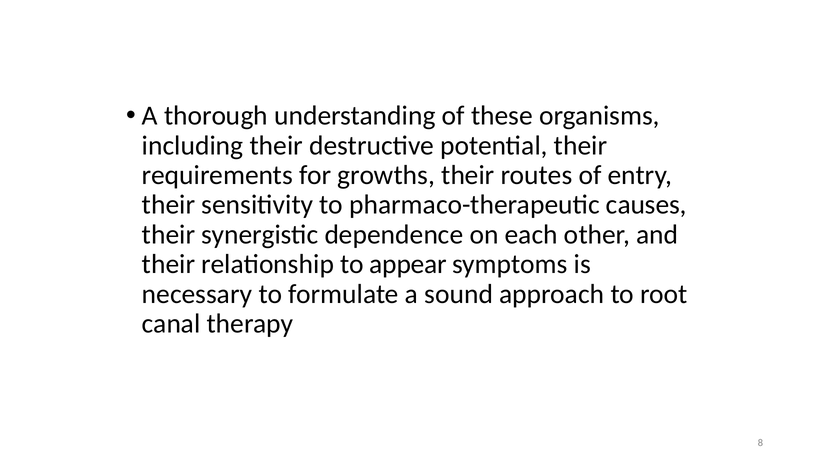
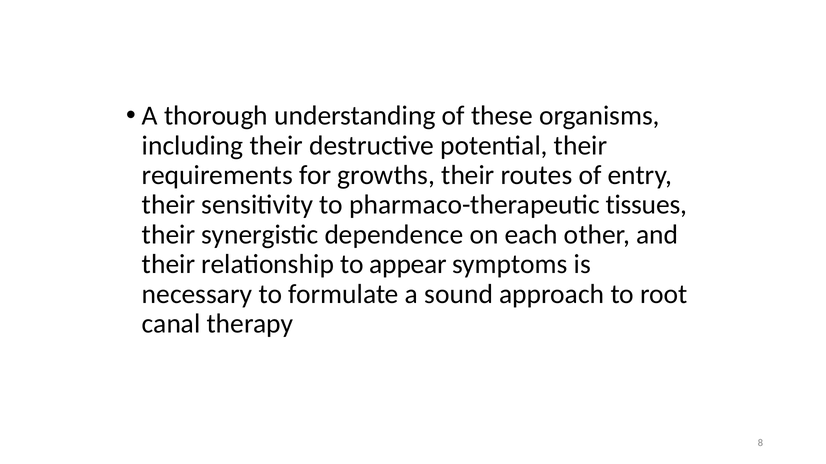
causes: causes -> tissues
